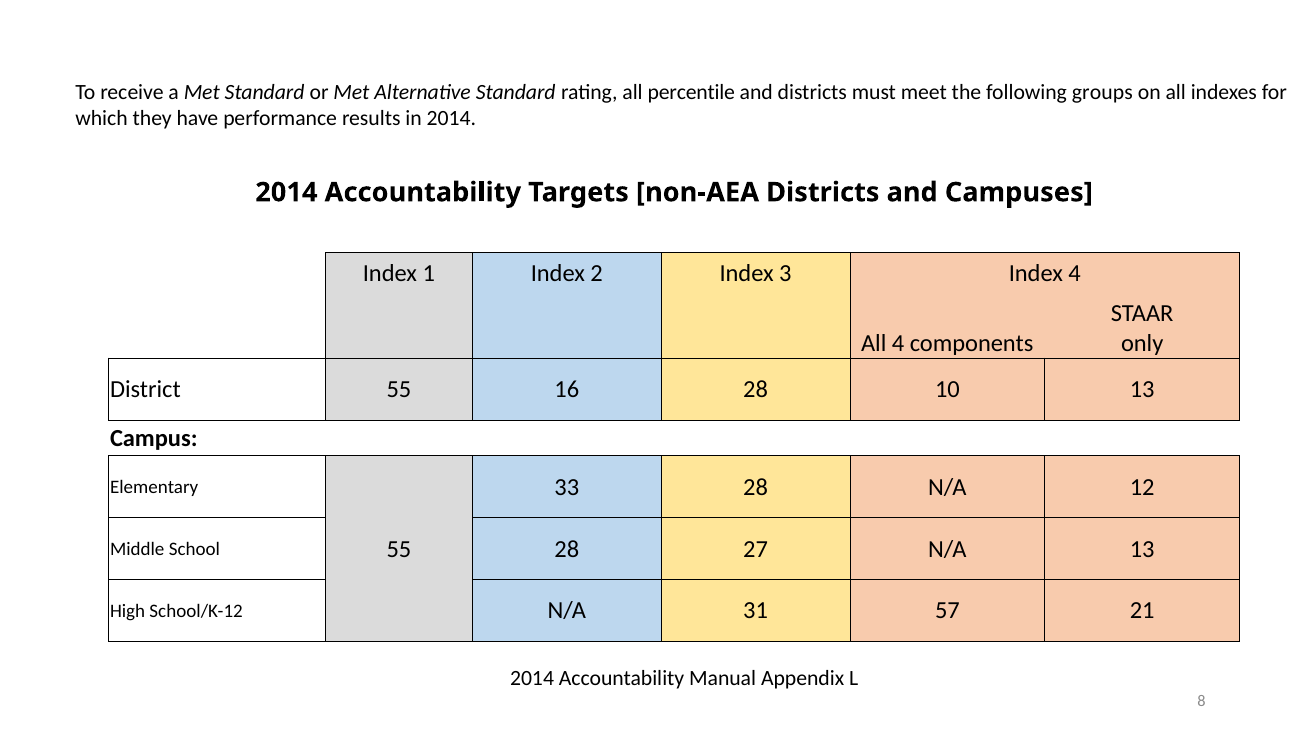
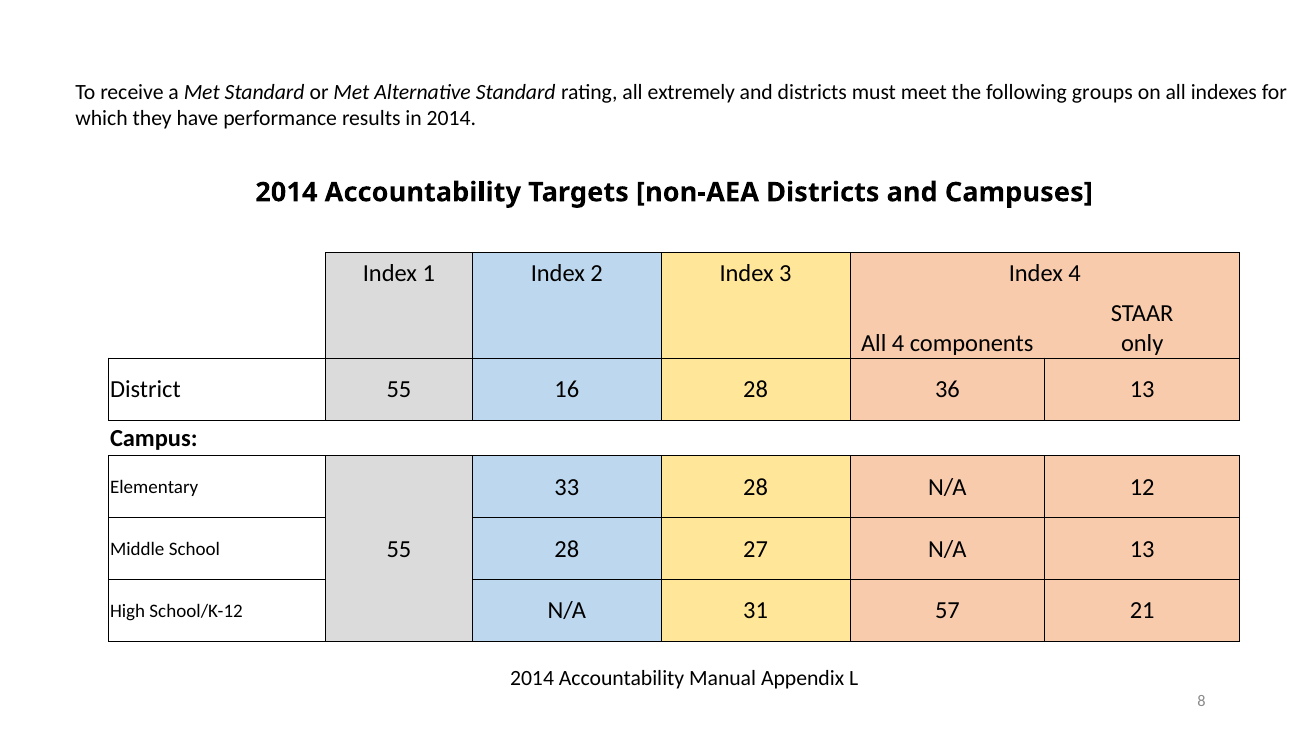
percentile: percentile -> extremely
10: 10 -> 36
